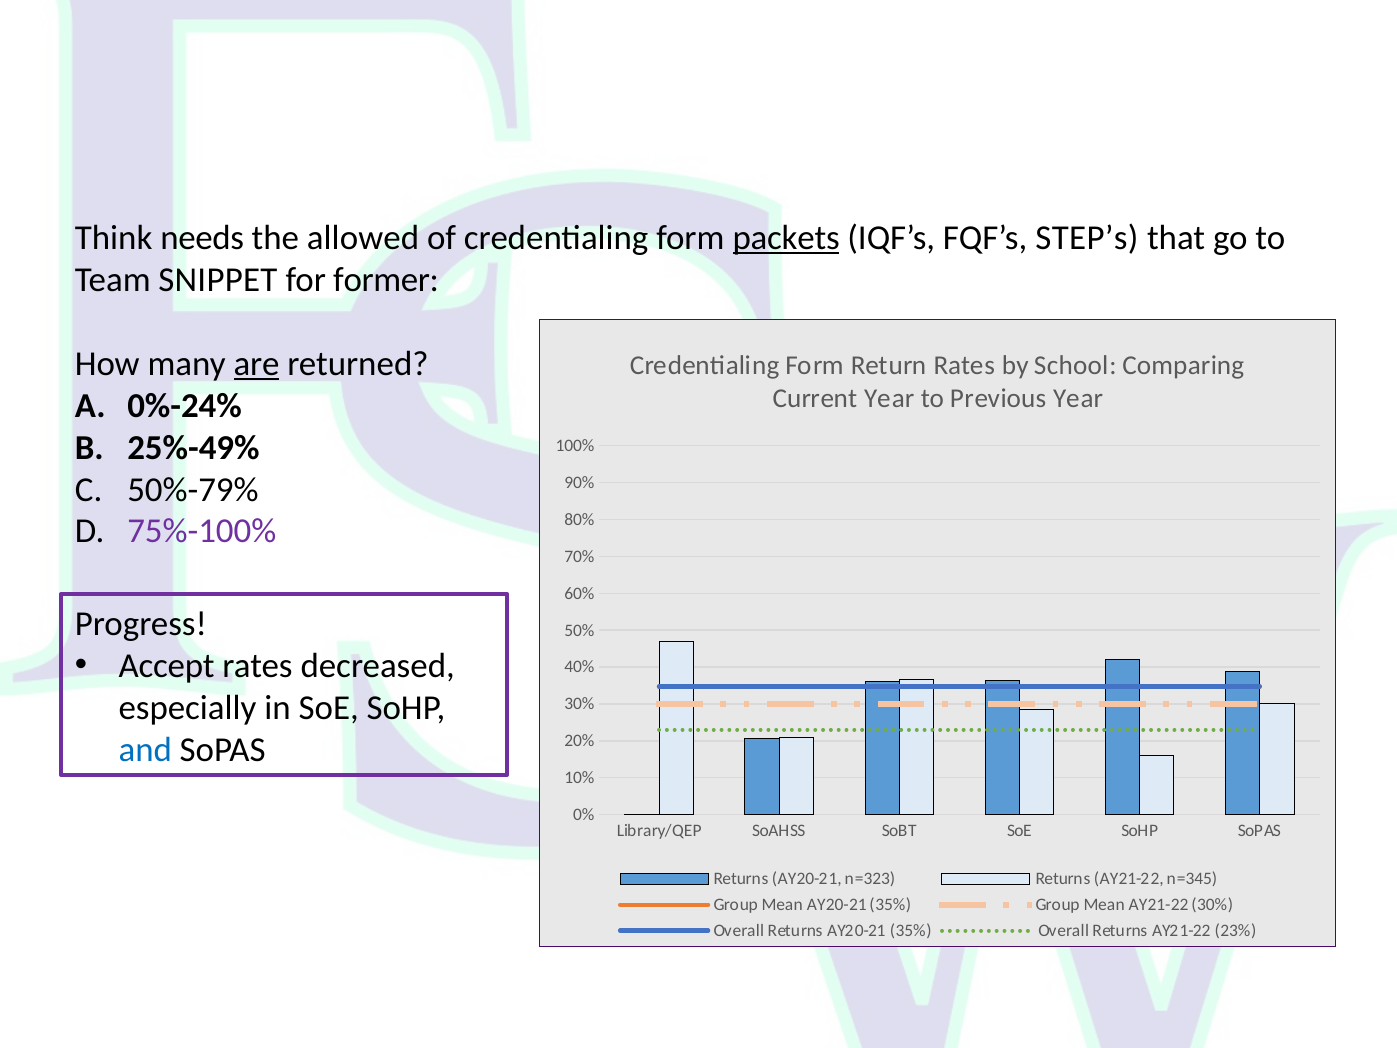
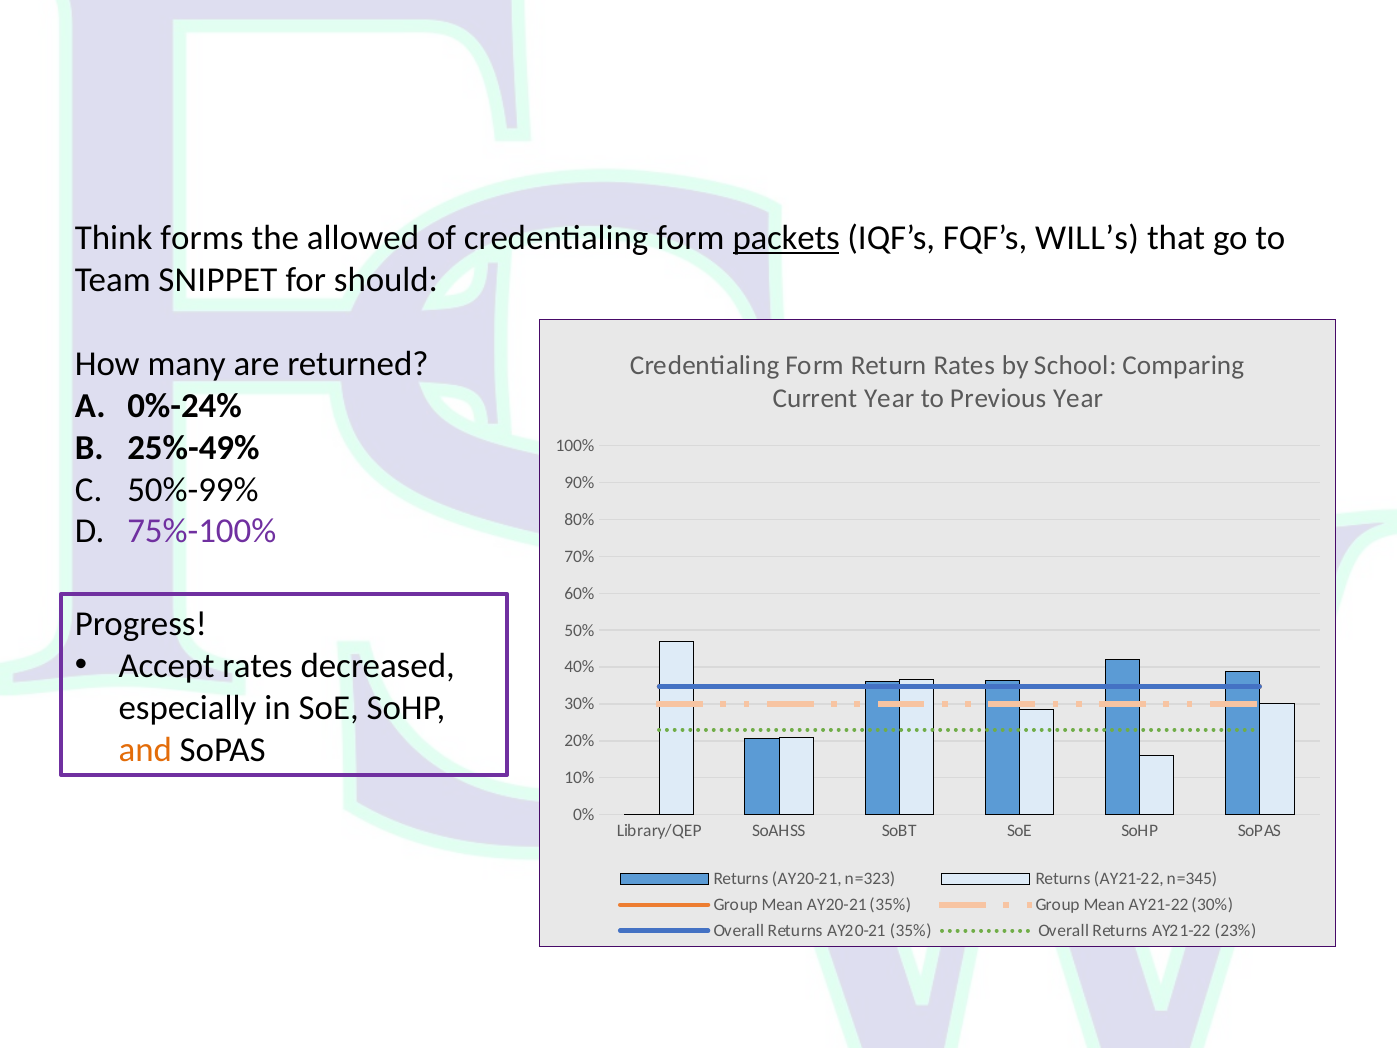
needs: needs -> forms
STEP’s: STEP’s -> WILL’s
former: former -> should
are underline: present -> none
50%-79%: 50%-79% -> 50%-99%
and colour: blue -> orange
